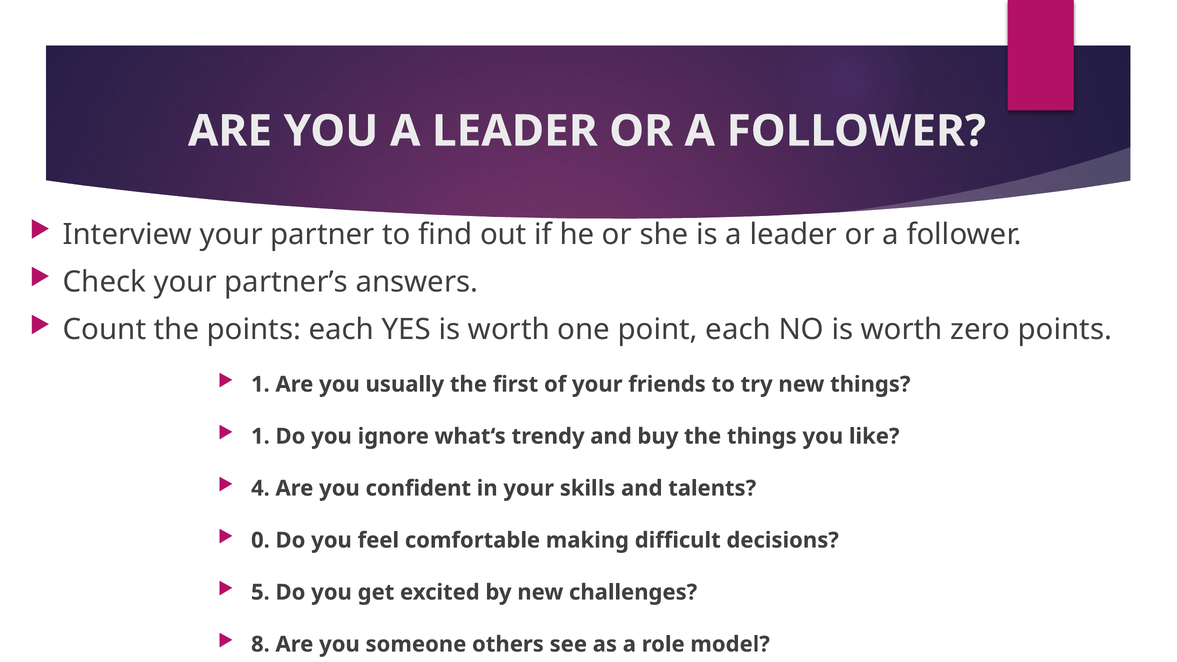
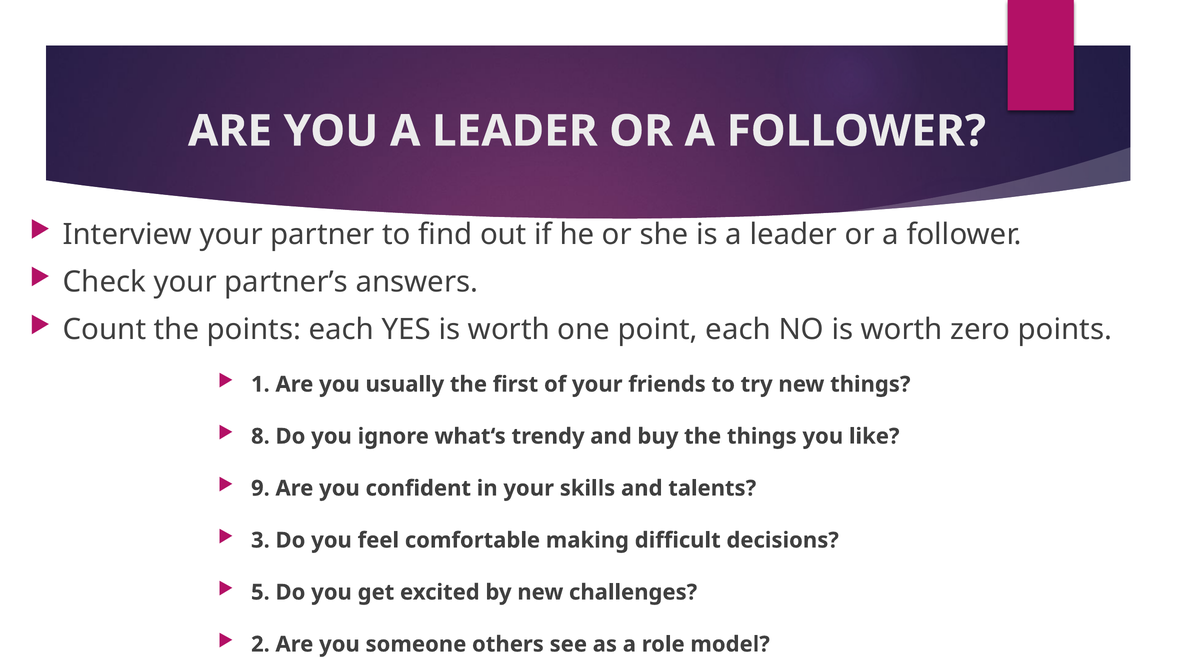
1 at (260, 436): 1 -> 8
4: 4 -> 9
0: 0 -> 3
8: 8 -> 2
